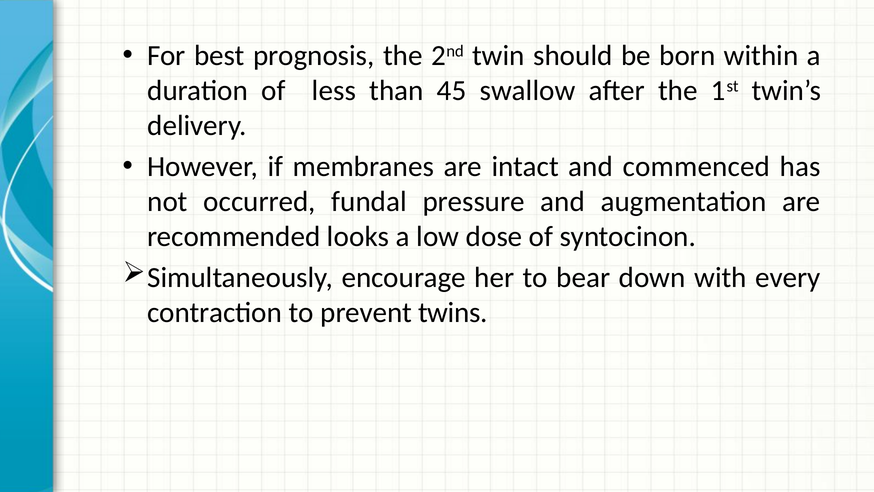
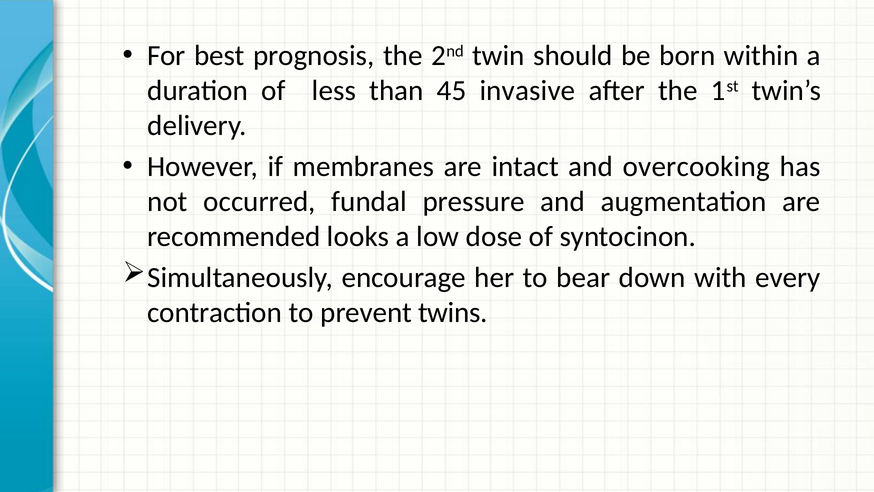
swallow: swallow -> invasive
commenced: commenced -> overcooking
